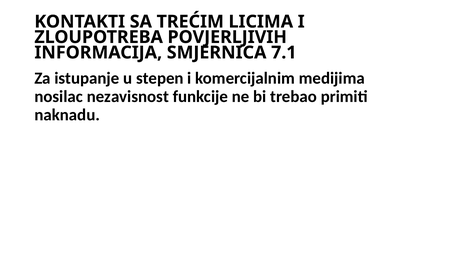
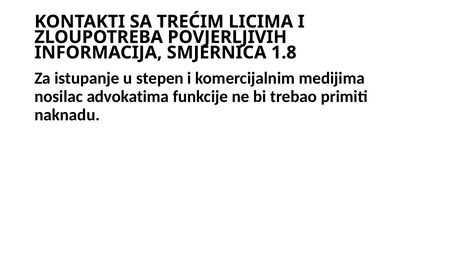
7.1: 7.1 -> 1.8
nezavisnost: nezavisnost -> advokatima
